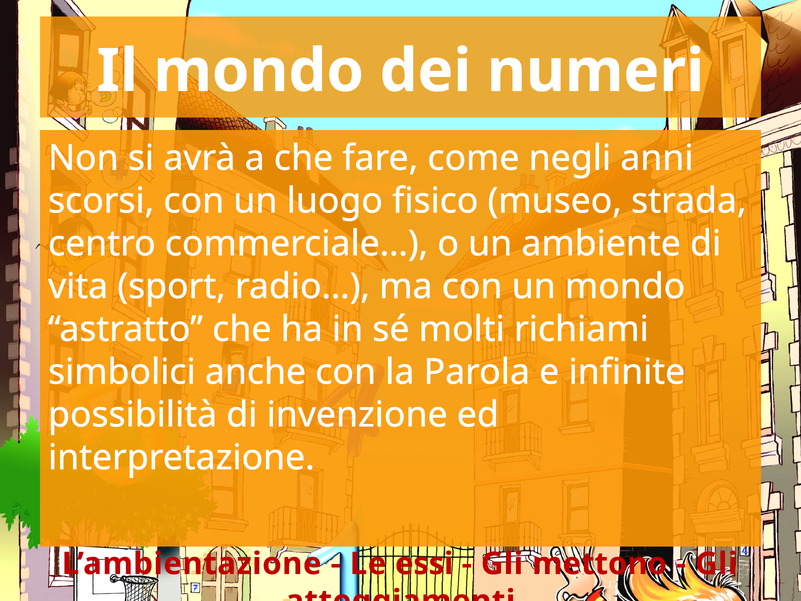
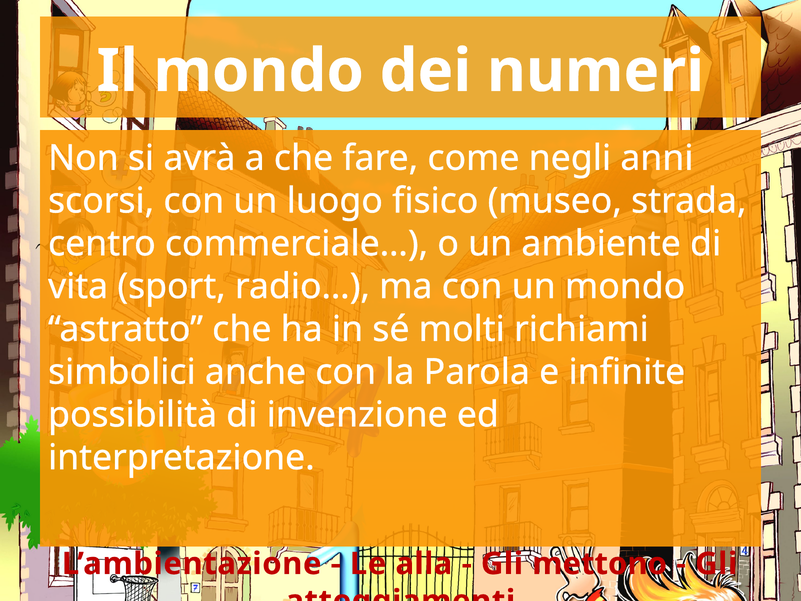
essi: essi -> alla
